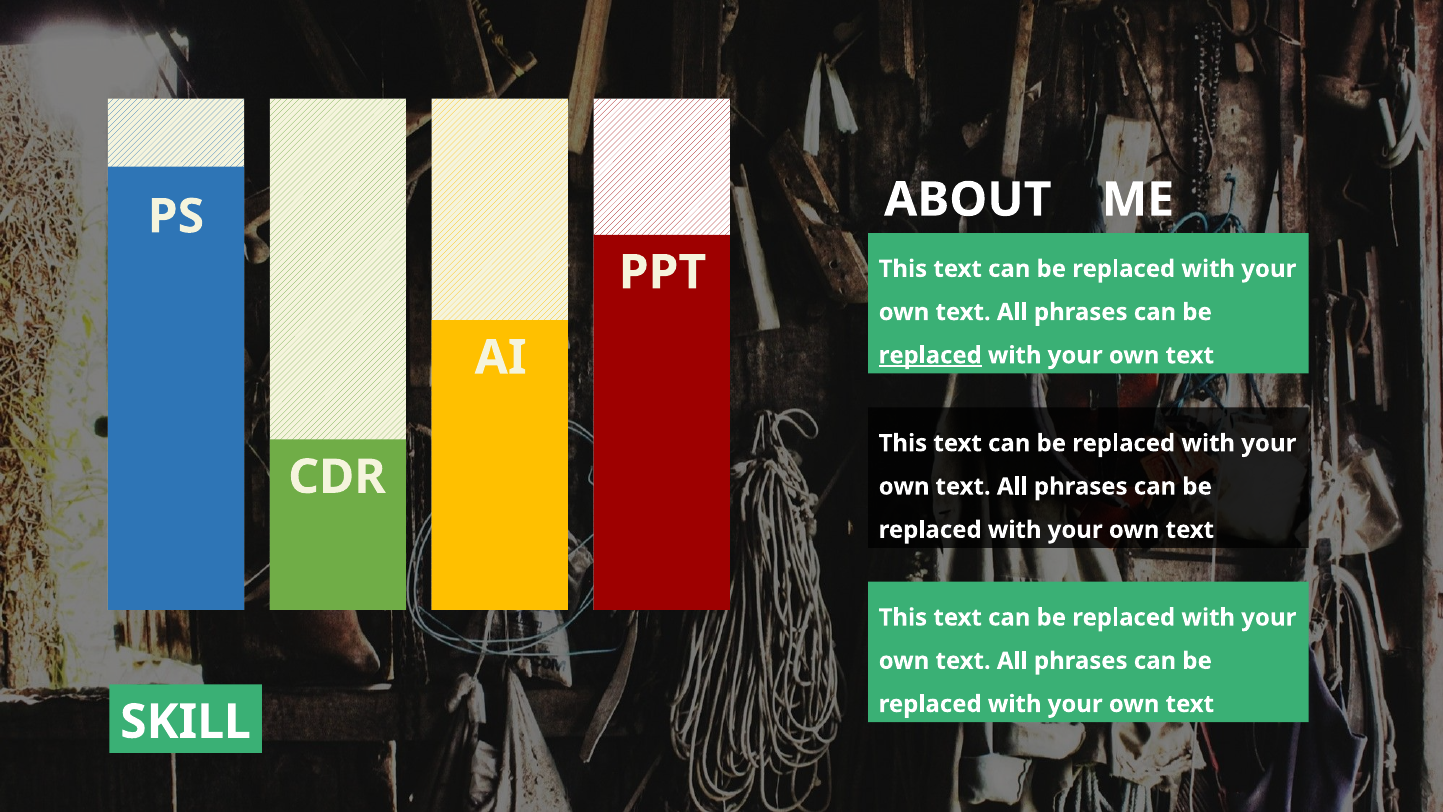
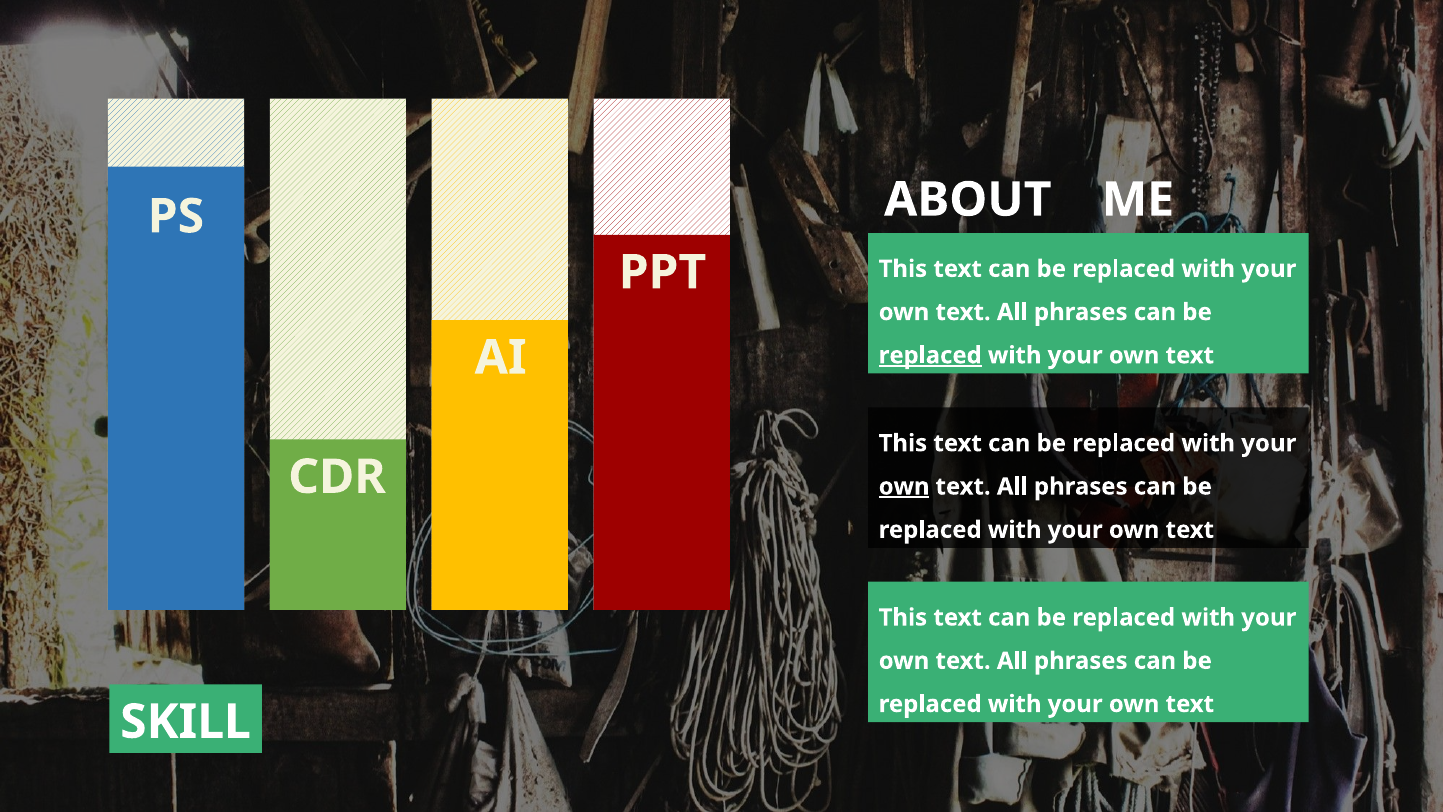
own at (904, 486) underline: none -> present
